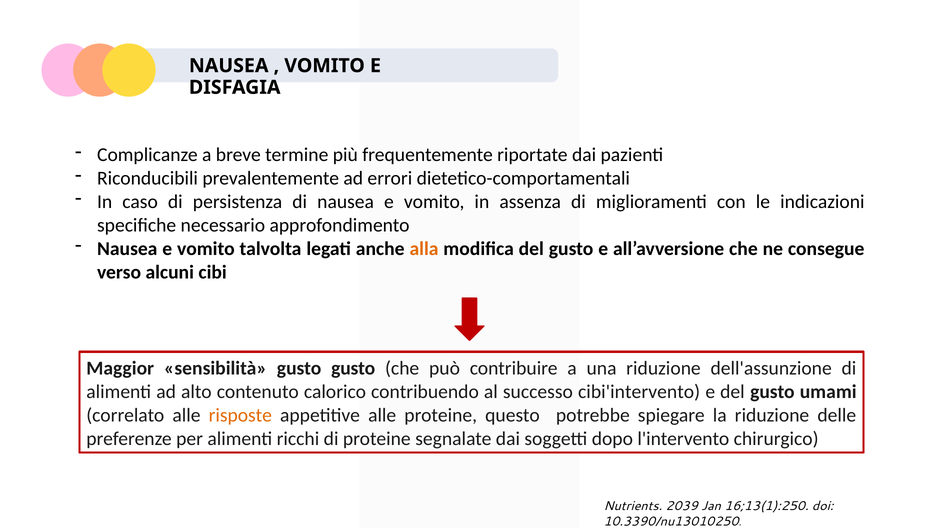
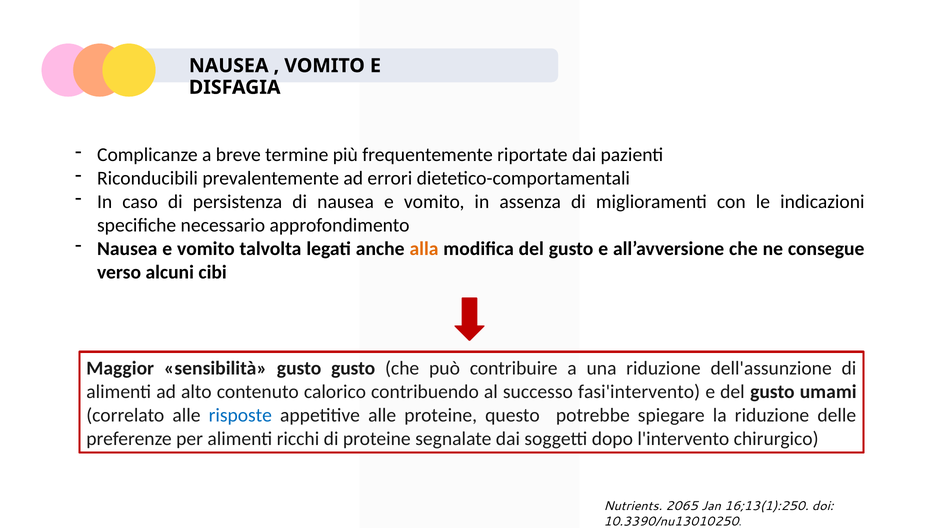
cibi'intervento: cibi'intervento -> fasi'intervento
risposte colour: orange -> blue
2039: 2039 -> 2065
